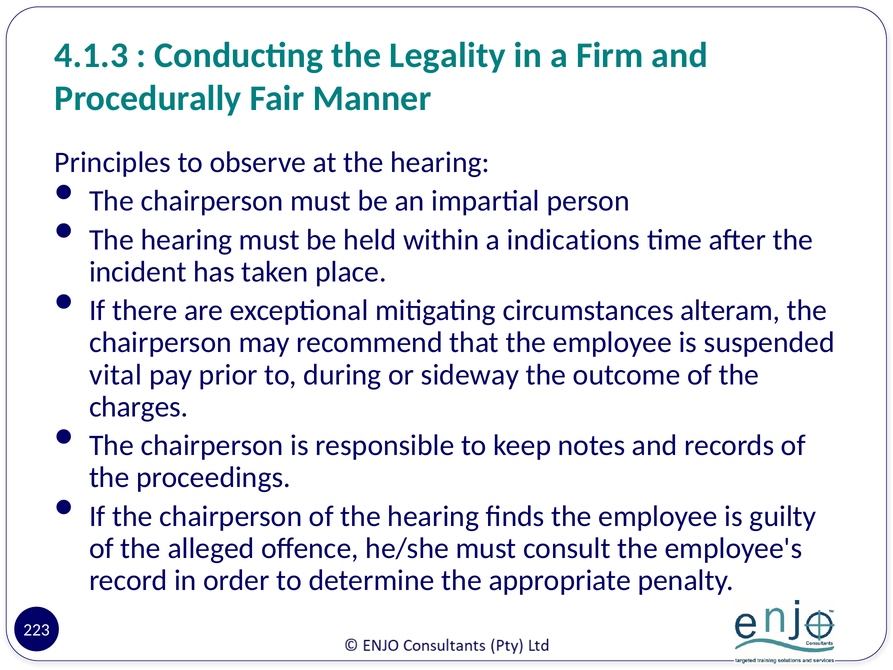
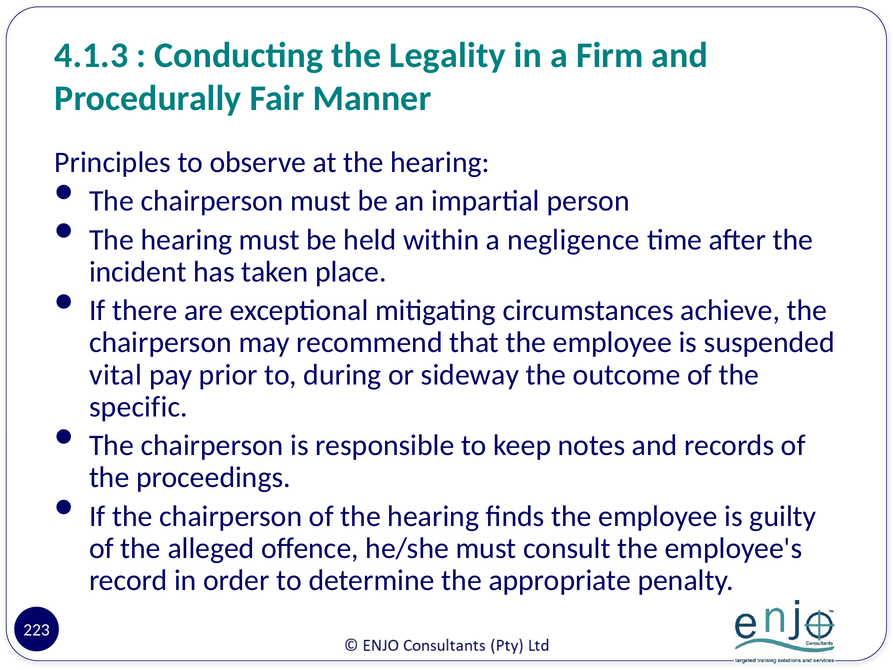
indications: indications -> negligence
alteram: alteram -> achieve
charges: charges -> specific
